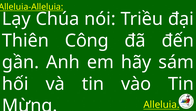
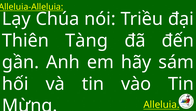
Công: Công -> Tàng
